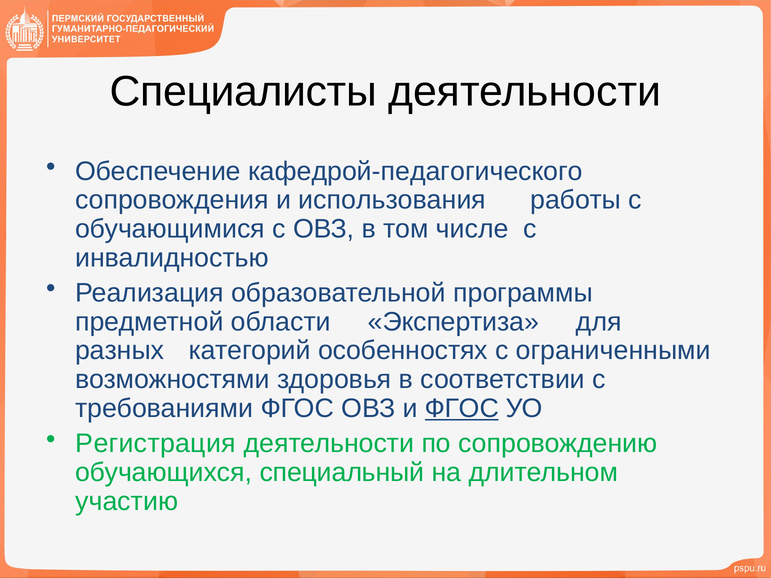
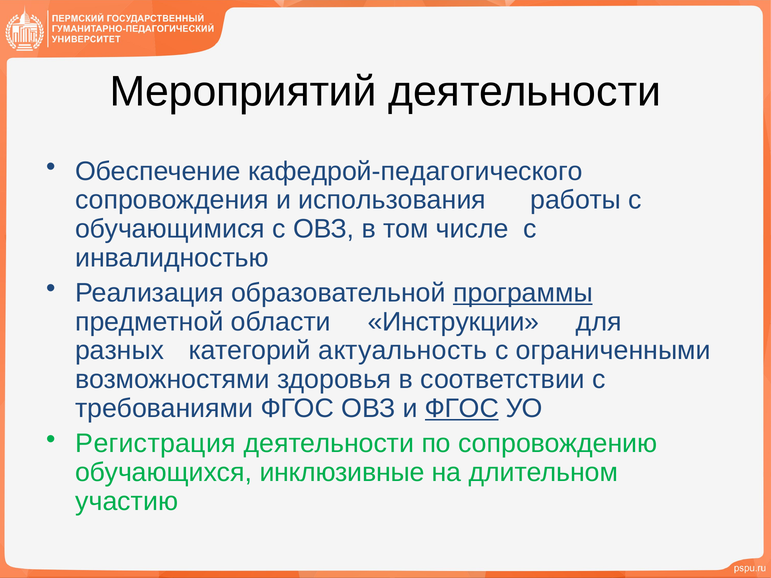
Специалисты: Специалисты -> Мероприятий
программы underline: none -> present
Экспертиза: Экспертиза -> Инструкции
особенностях: особенностях -> актуальность
специальный: специальный -> инклюзивные
